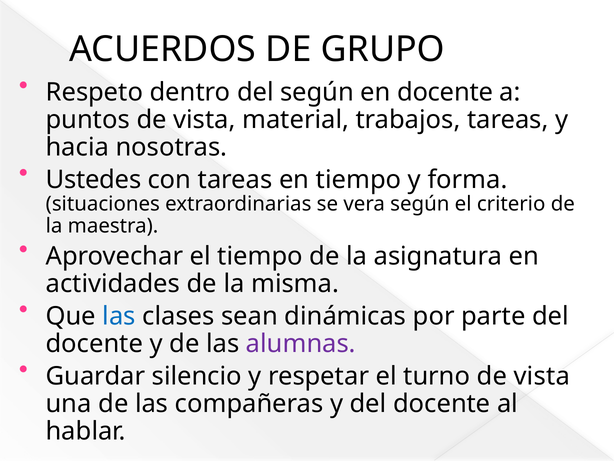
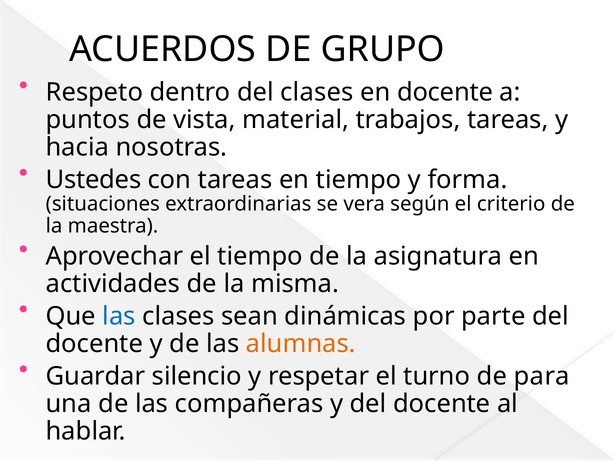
del según: según -> clases
alumnas colour: purple -> orange
turno de vista: vista -> para
